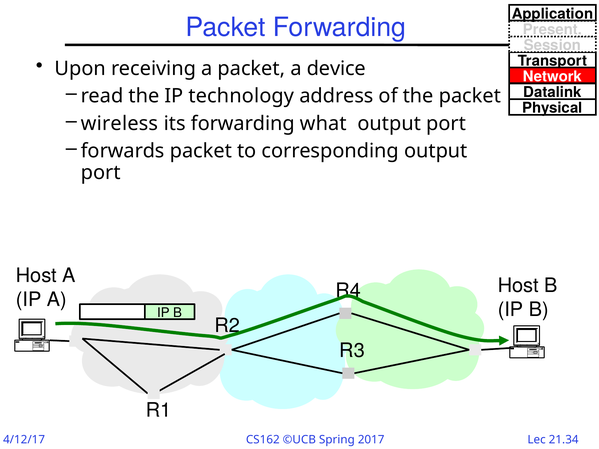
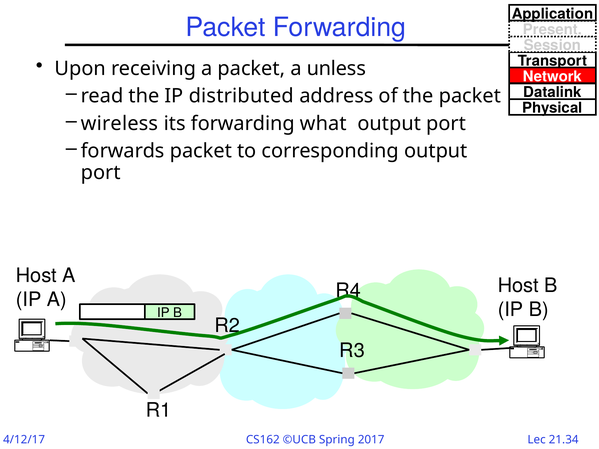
device: device -> unless
technology: technology -> distributed
